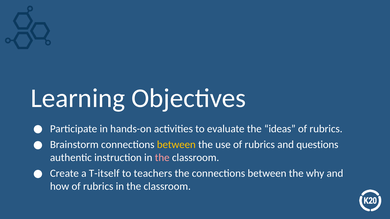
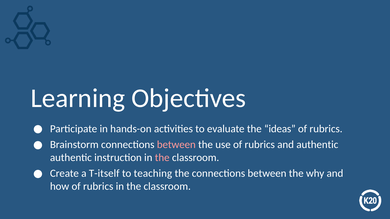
between at (176, 145) colour: yellow -> pink
and questions: questions -> authentic
teachers: teachers -> teaching
